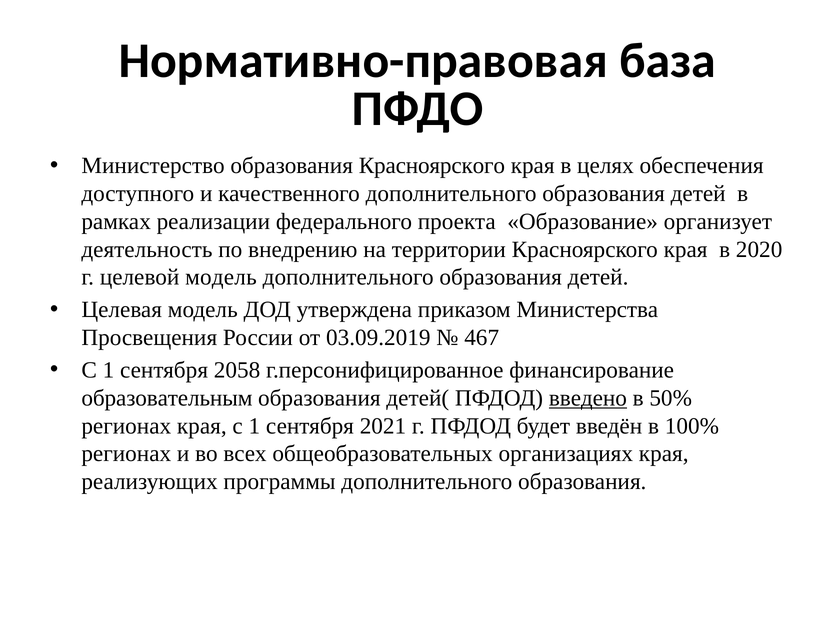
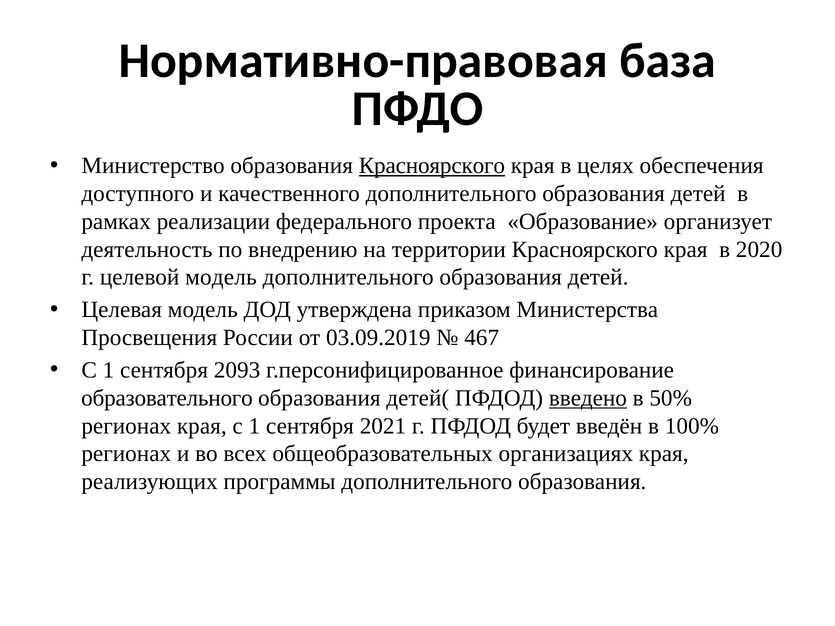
Красноярского at (432, 166) underline: none -> present
2058: 2058 -> 2093
образовательным: образовательным -> образовательного
